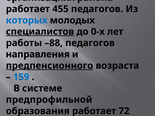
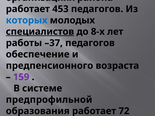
455: 455 -> 453
0-х: 0-х -> 8-х
–88: –88 -> –37
направления: направления -> обеспечение
предпенсионного underline: present -> none
159 colour: blue -> purple
